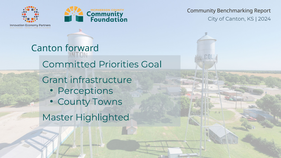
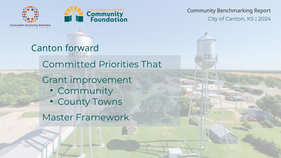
Goal: Goal -> That
infrastructure: infrastructure -> improvement
Perceptions at (85, 91): Perceptions -> Community
Highlighted: Highlighted -> Framework
